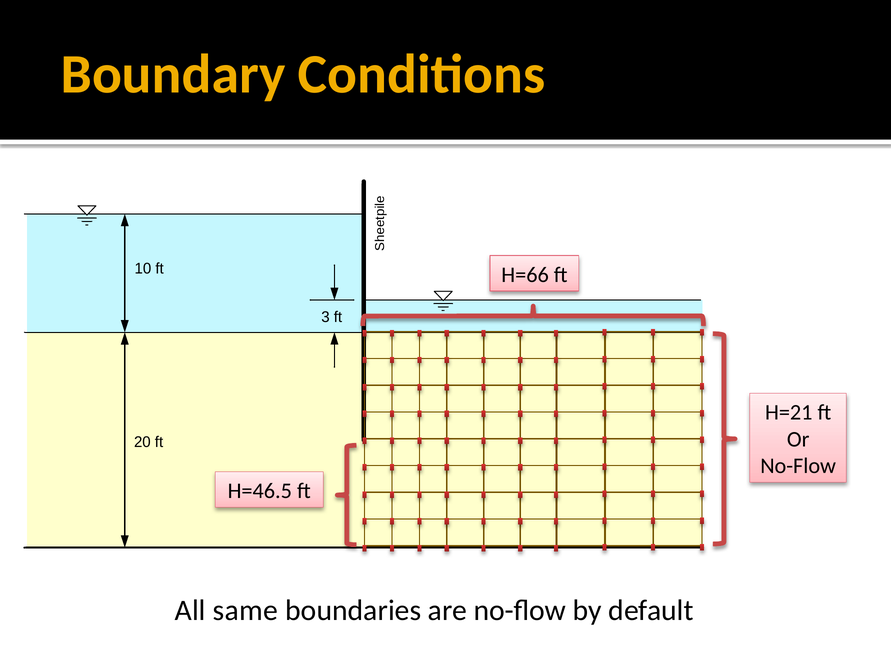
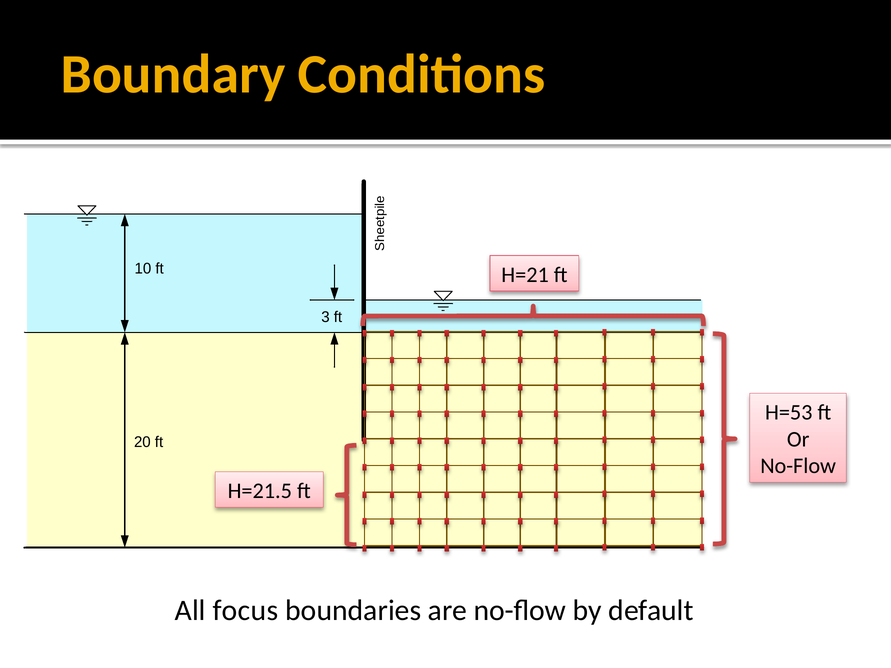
H=66: H=66 -> H=21
H=21: H=21 -> H=53
H=46.5: H=46.5 -> H=21.5
same: same -> focus
